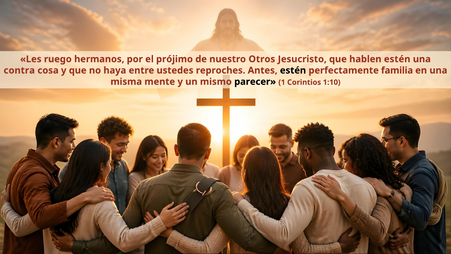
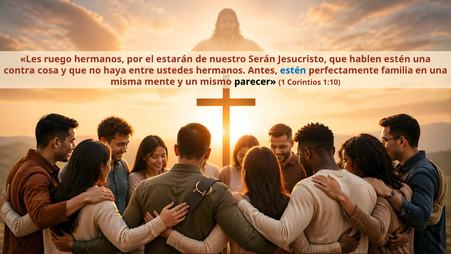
prójimo: prójimo -> estarán
Otros: Otros -> Serán
ustedes reproches: reproches -> hermanos
estén at (293, 70) colour: black -> blue
